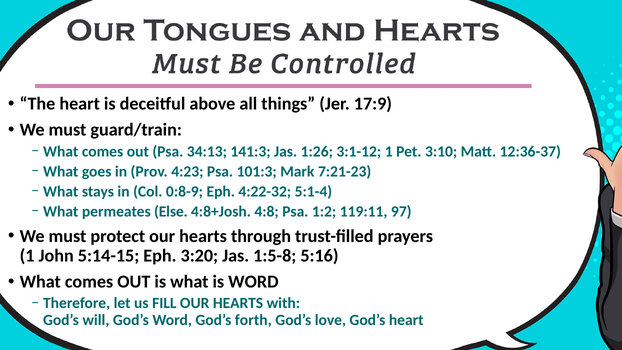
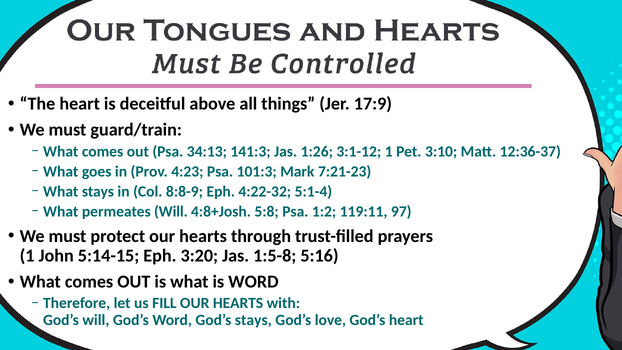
0:8-9: 0:8-9 -> 8:8-9
permeates Else: Else -> Will
4:8: 4:8 -> 5:8
God’s forth: forth -> stays
